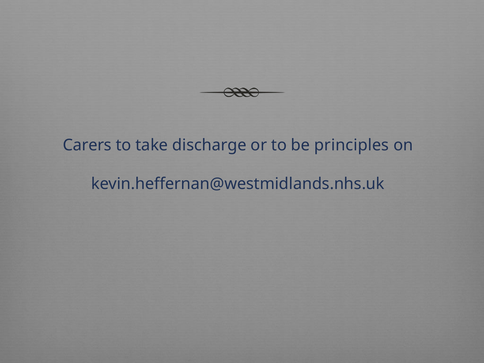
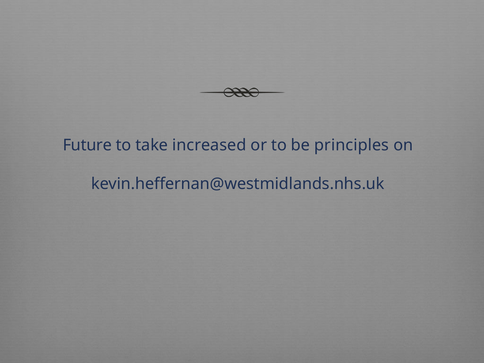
Carers: Carers -> Future
discharge: discharge -> increased
